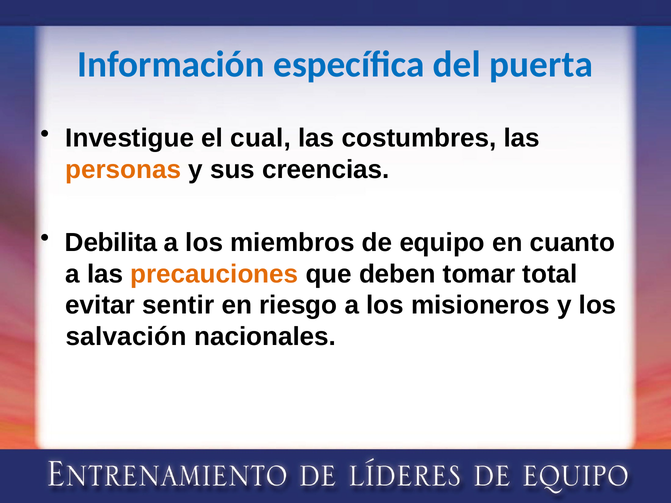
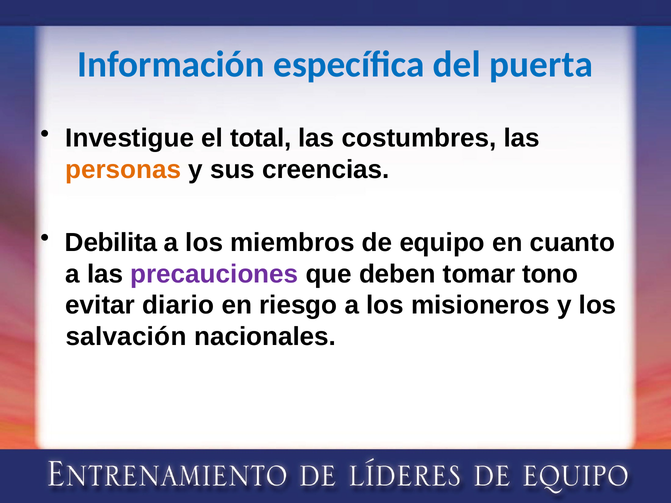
cual: cual -> total
precauciones colour: orange -> purple
total: total -> tono
sentir: sentir -> diario
